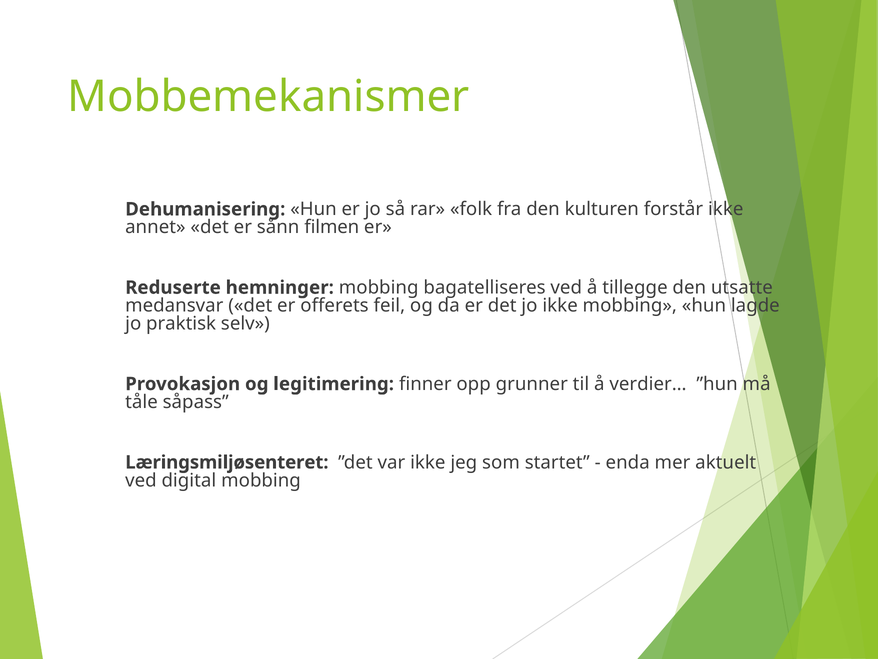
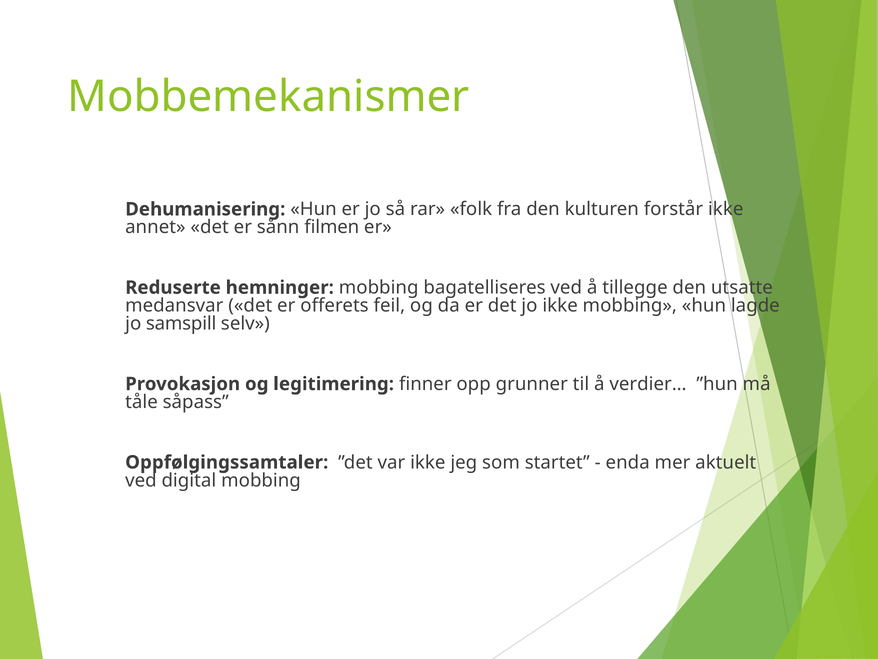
praktisk: praktisk -> samspill
Læringsmiljøsenteret: Læringsmiljøsenteret -> Oppfølgingssamtaler
